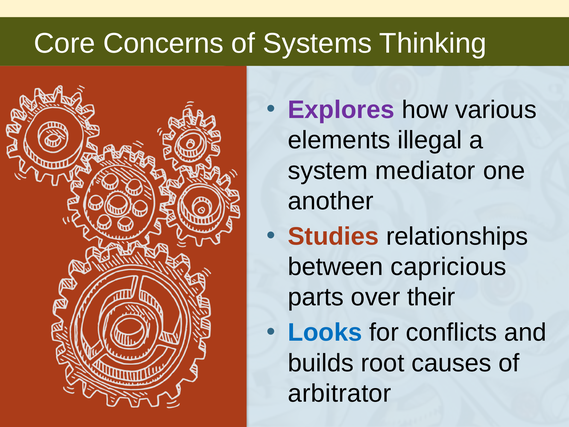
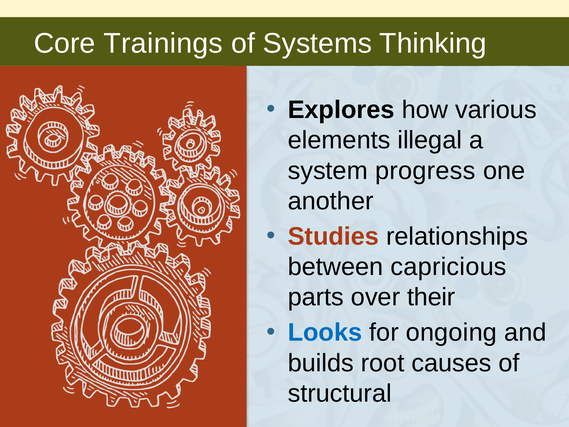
Concerns: Concerns -> Trainings
Explores colour: purple -> black
mediator: mediator -> progress
conflicts: conflicts -> ongoing
arbitrator: arbitrator -> structural
